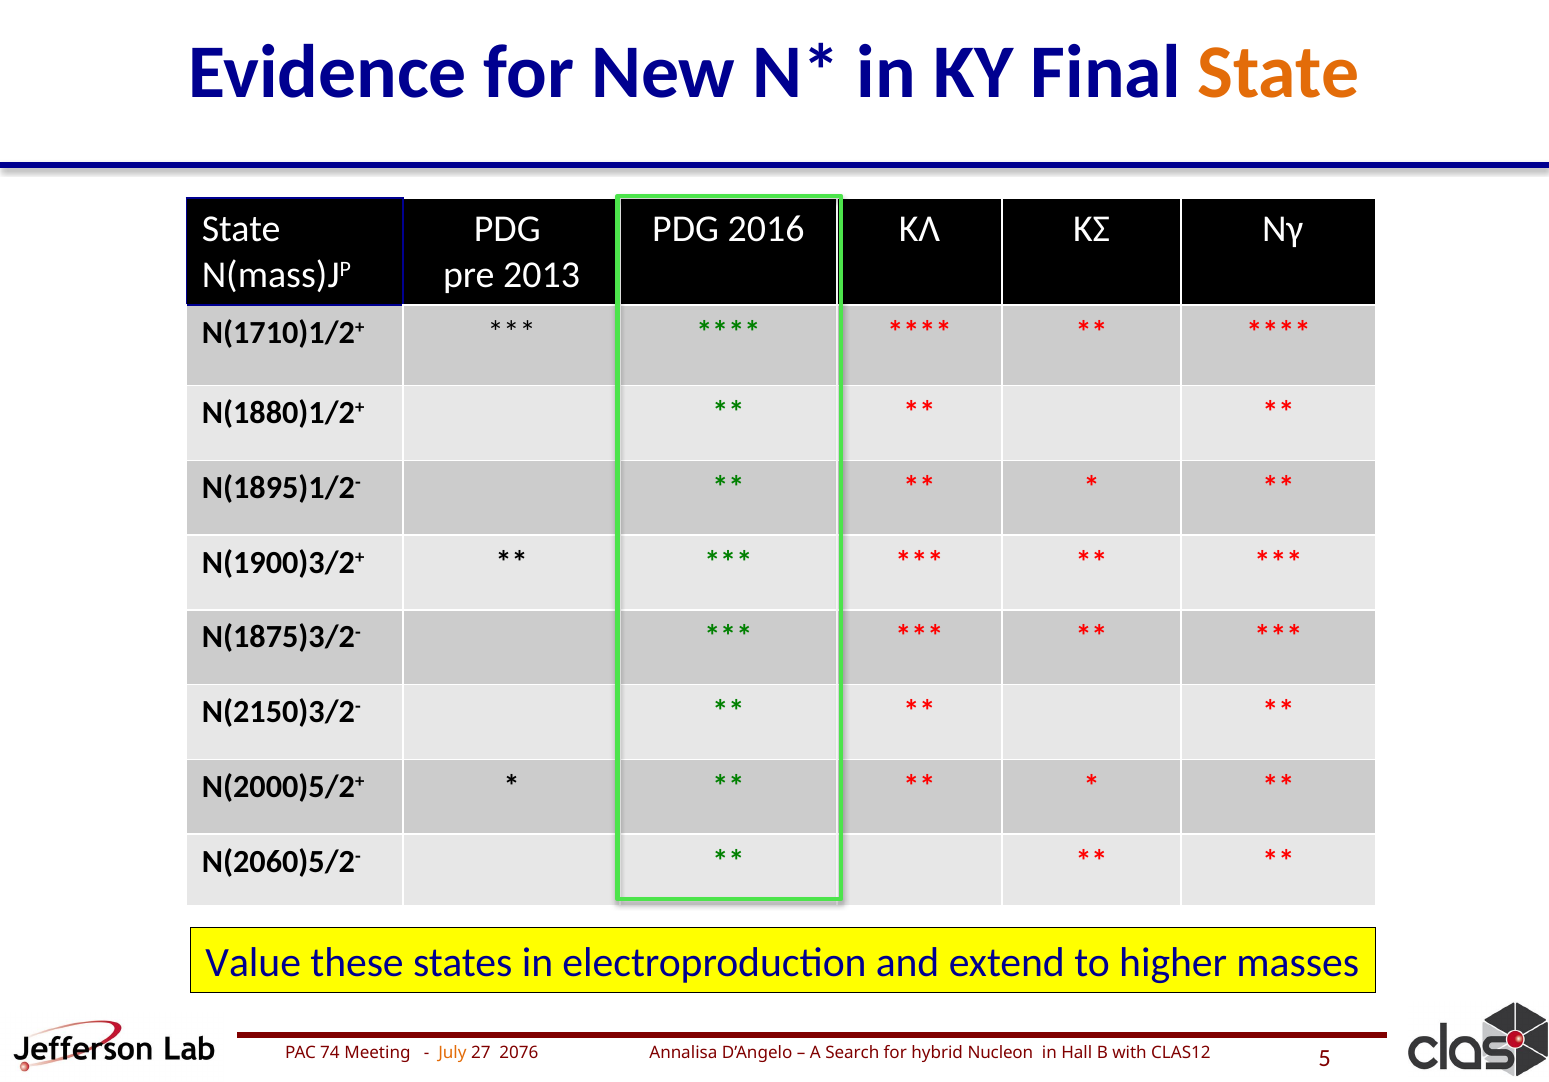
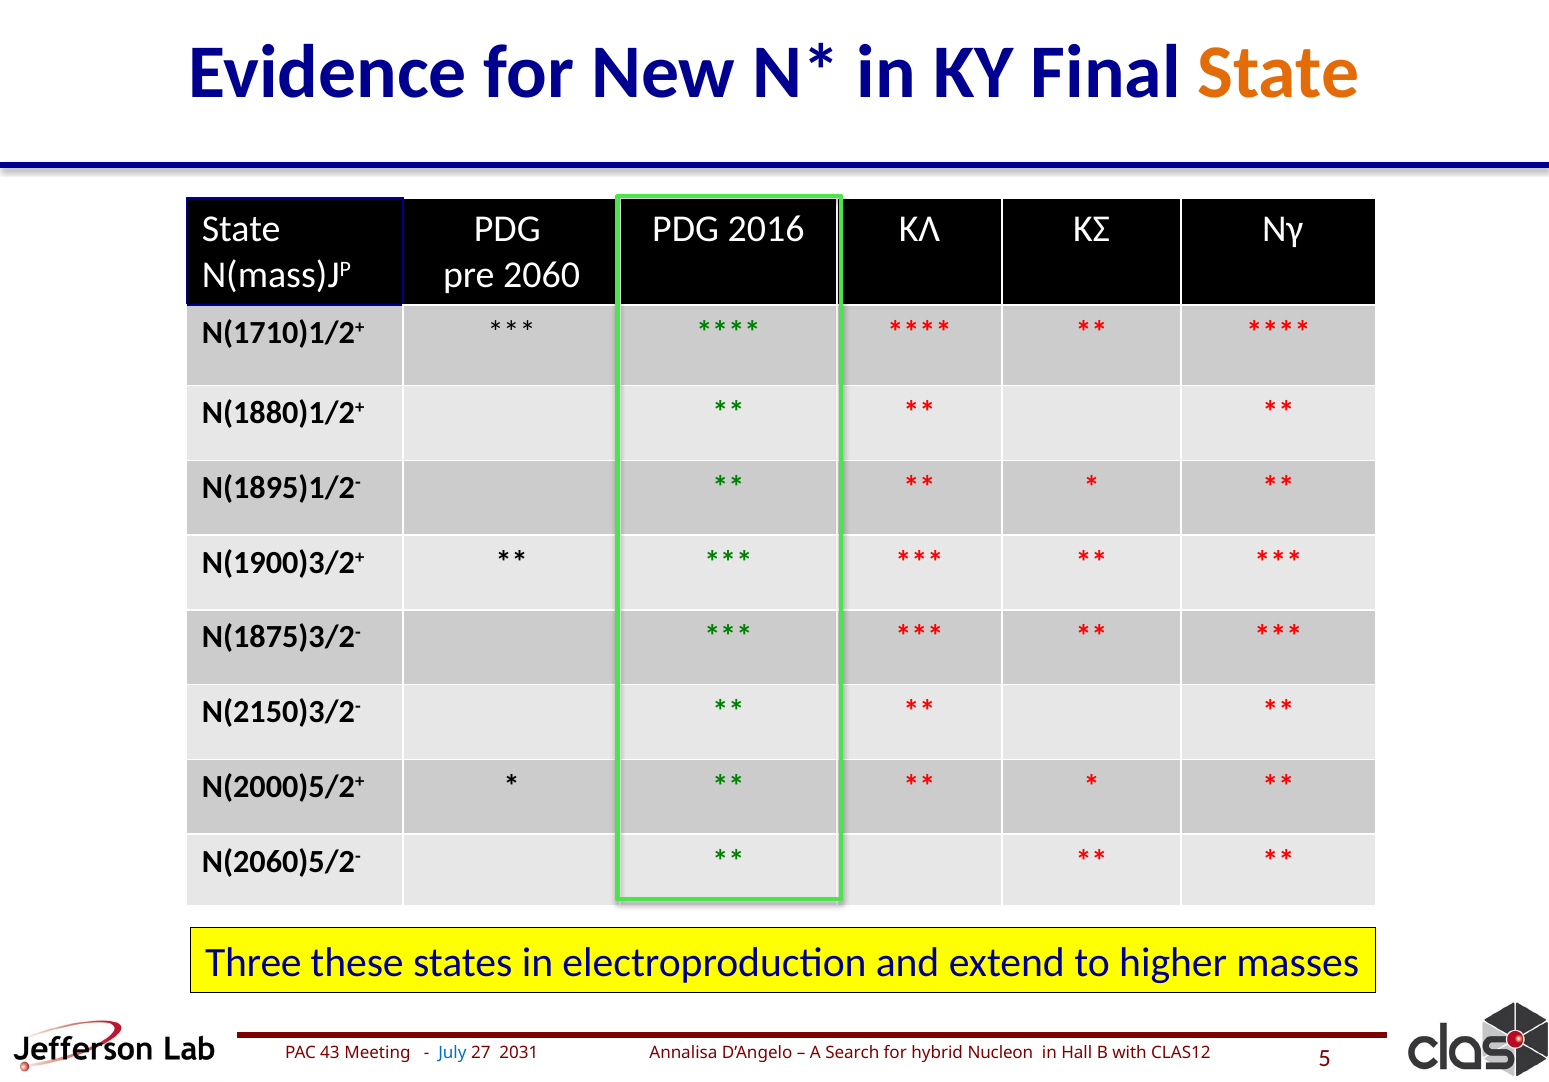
2013: 2013 -> 2060
Value: Value -> Three
74: 74 -> 43
July colour: orange -> blue
2076: 2076 -> 2031
